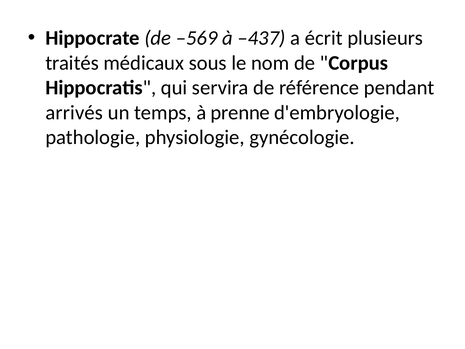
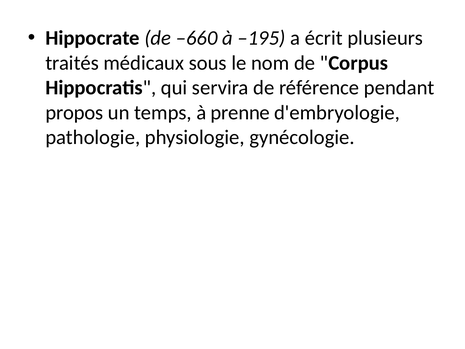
–569: –569 -> –660
–437: –437 -> –195
arrivés: arrivés -> propos
